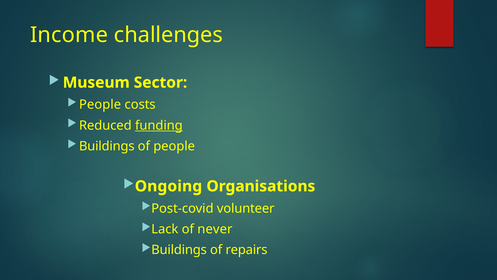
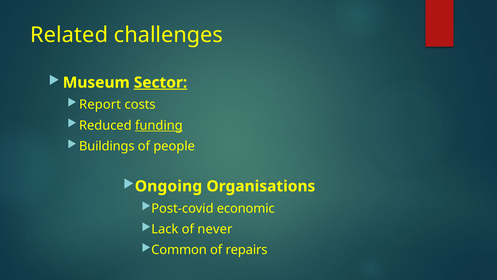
Income: Income -> Related
Sector underline: none -> present
People at (100, 105): People -> Report
volunteer: volunteer -> economic
Buildings at (179, 249): Buildings -> Common
